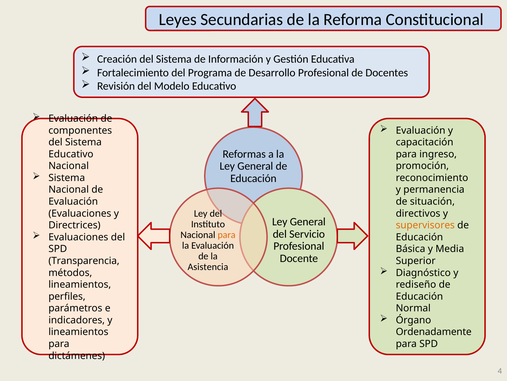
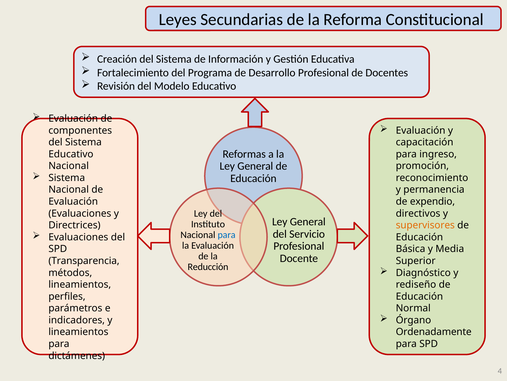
situación: situación -> expendio
para at (227, 234) colour: orange -> blue
Asistencia: Asistencia -> Reducción
